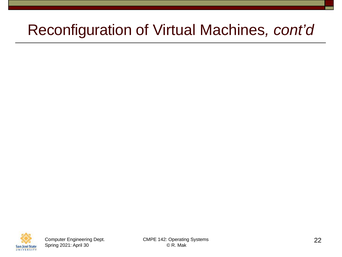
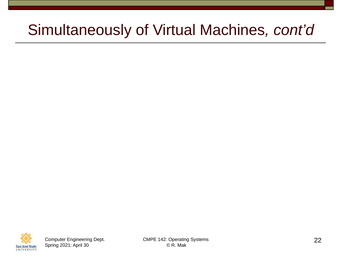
Reconfiguration: Reconfiguration -> Simultaneously
